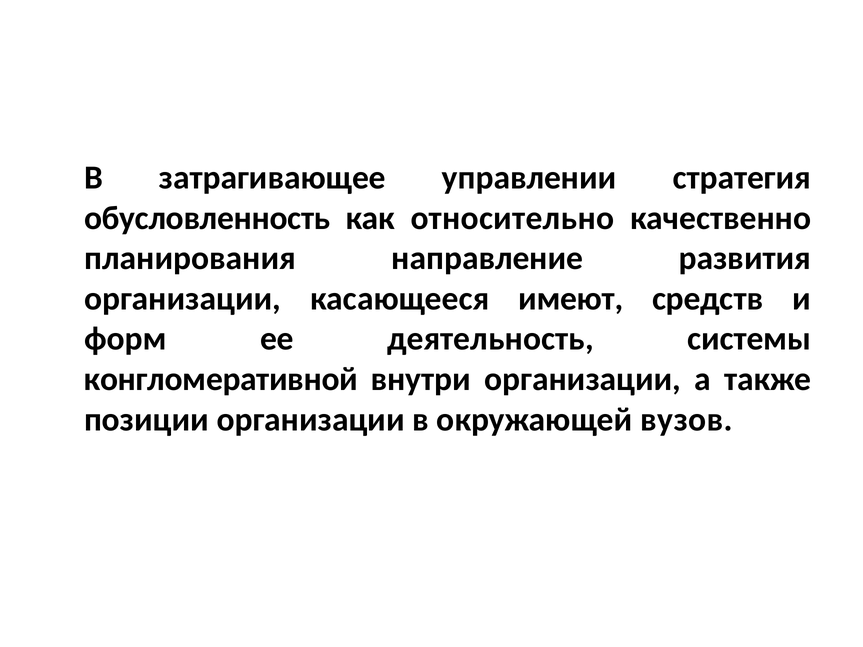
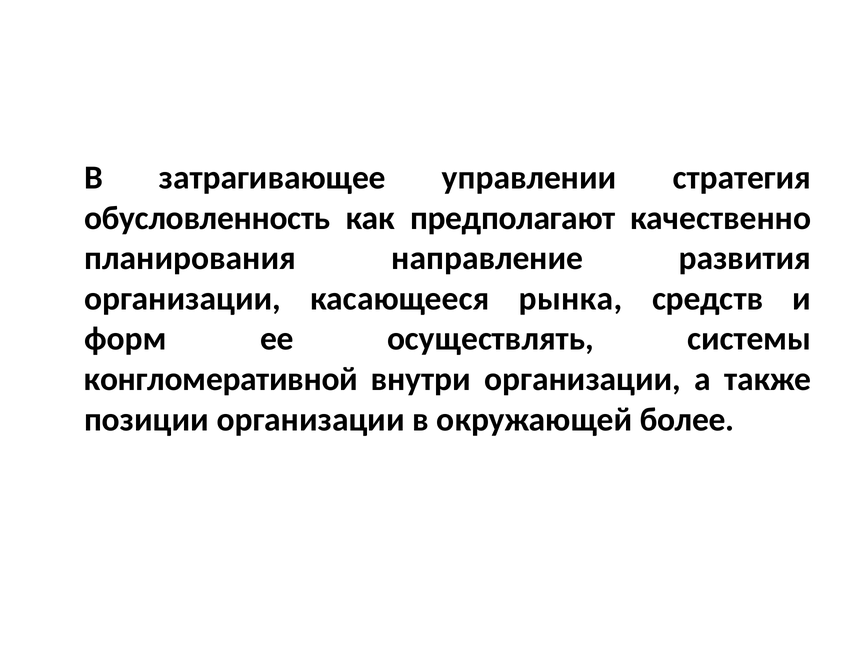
относительно: относительно -> предполагают
имеют: имеют -> рынка
деятельность: деятельность -> осуществлять
вузов: вузов -> более
